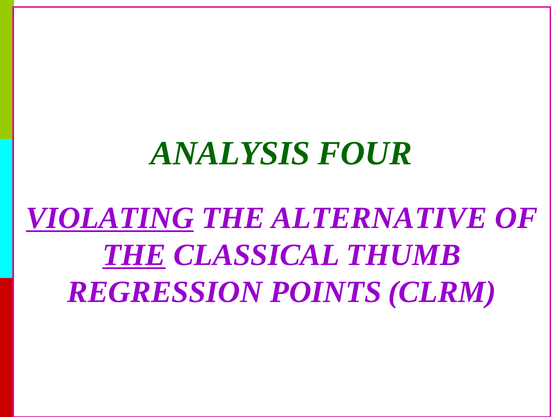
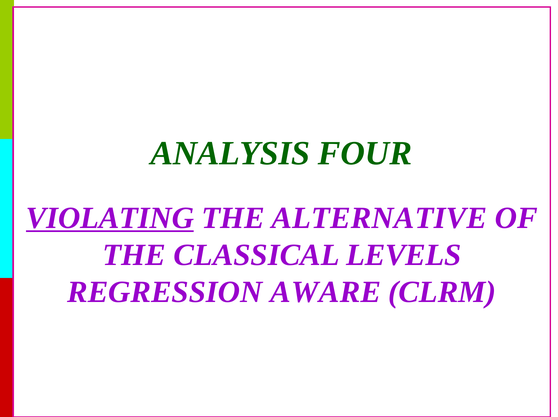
THE at (134, 255) underline: present -> none
THUMB: THUMB -> LEVELS
POINTS: POINTS -> AWARE
